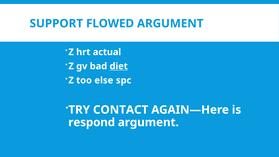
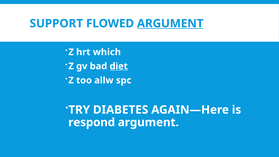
ARGUMENT at (170, 23) underline: none -> present
actual: actual -> which
else: else -> allw
CONTACT: CONTACT -> DIABETES
